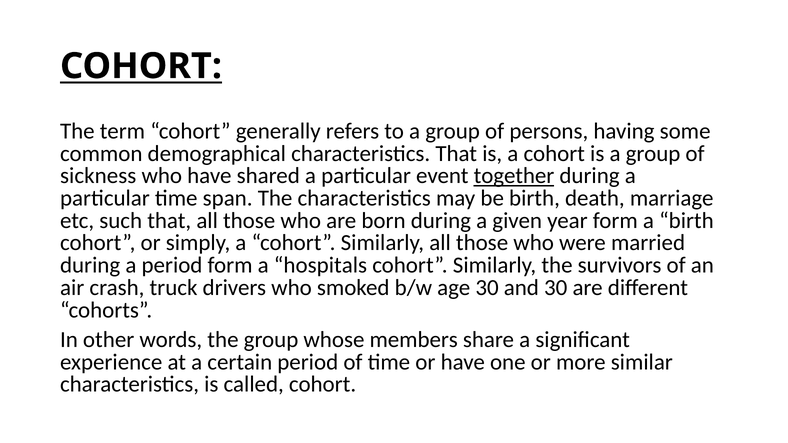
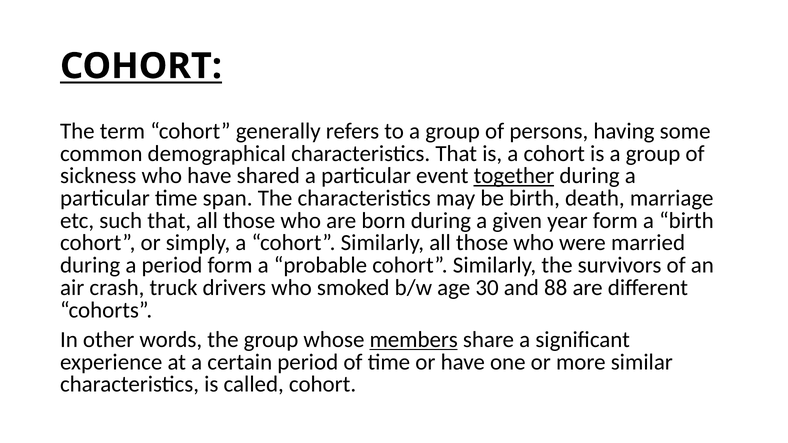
hospitals: hospitals -> probable
and 30: 30 -> 88
members underline: none -> present
